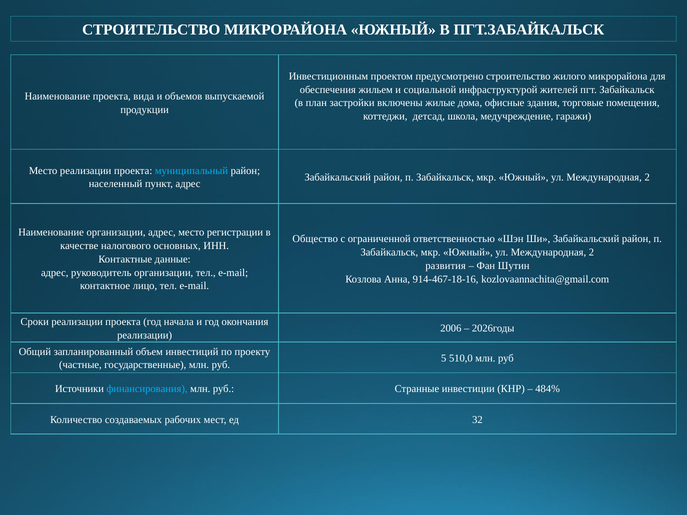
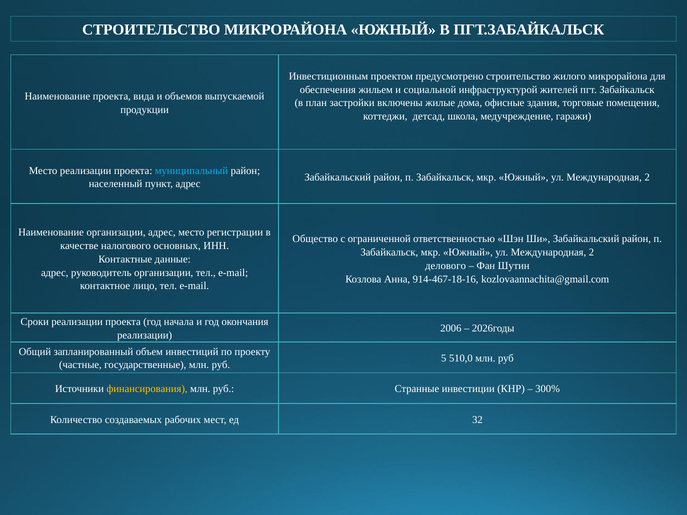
развития: развития -> делового
финансирования colour: light blue -> yellow
484%: 484% -> 300%
